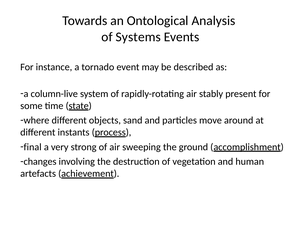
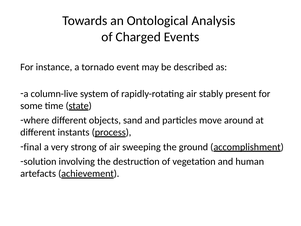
Systems: Systems -> Charged
changes: changes -> solution
